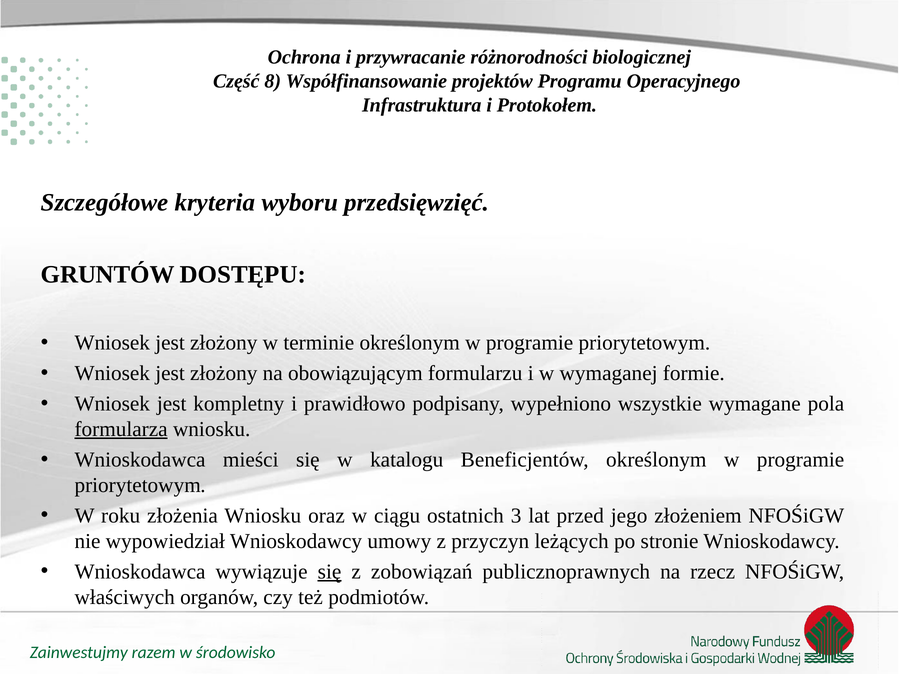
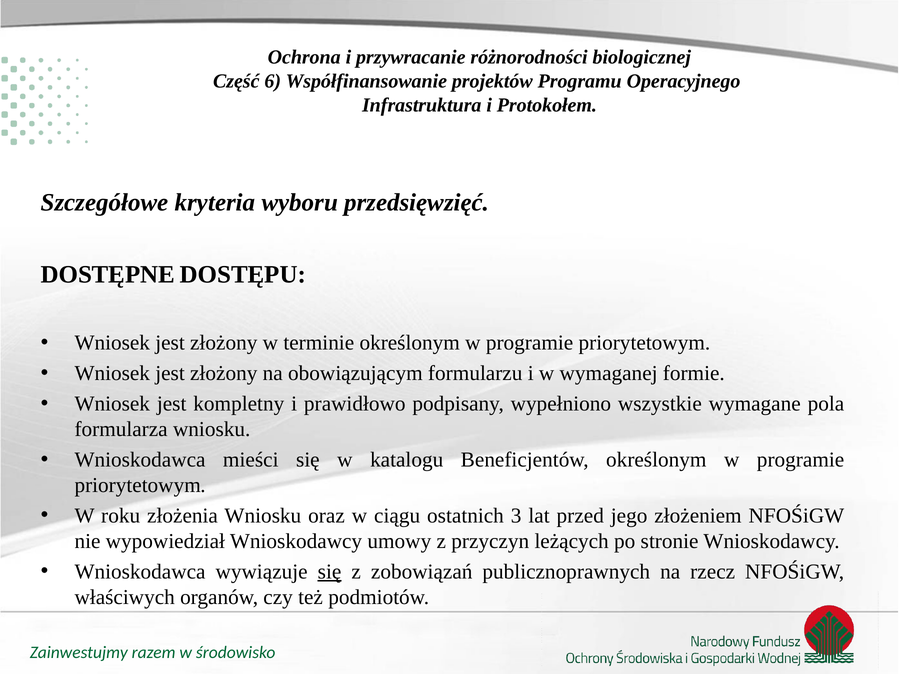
8: 8 -> 6
GRUNTÓW: GRUNTÓW -> DOSTĘPNE
formularza underline: present -> none
